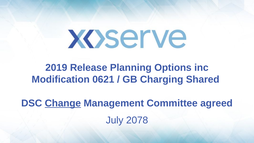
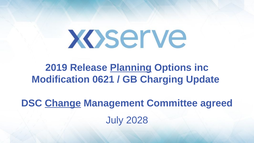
Planning underline: none -> present
Shared: Shared -> Update
2078: 2078 -> 2028
